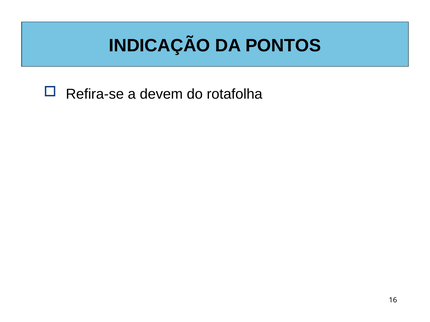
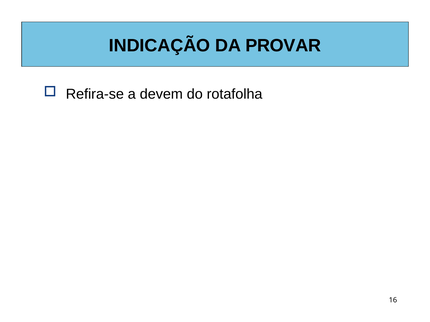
PONTOS: PONTOS -> PROVAR
